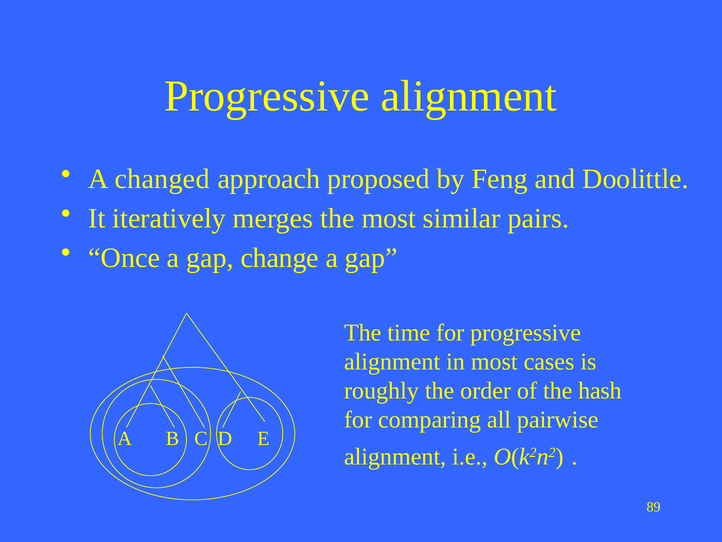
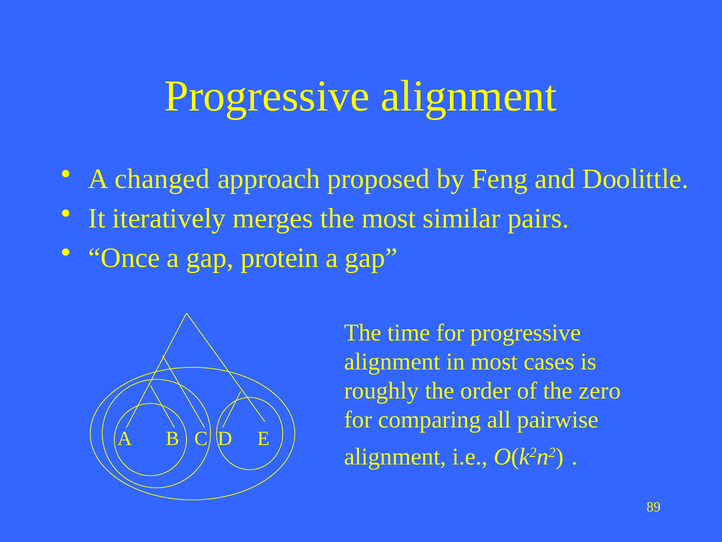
change: change -> protein
hash: hash -> zero
